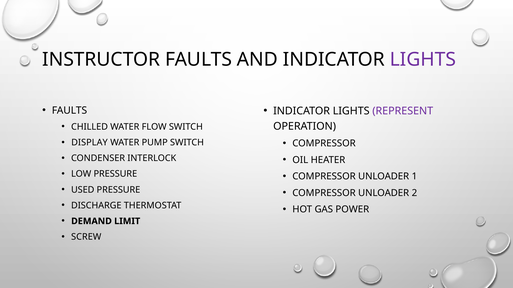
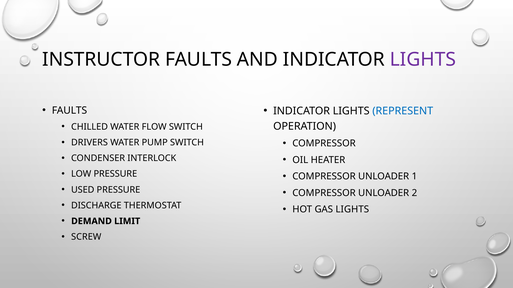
REPRESENT colour: purple -> blue
DISPLAY: DISPLAY -> DRIVERS
GAS POWER: POWER -> LIGHTS
